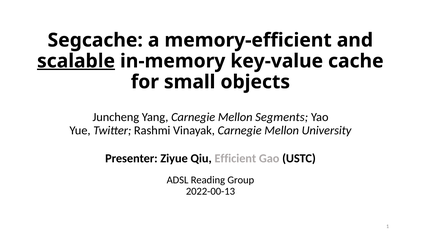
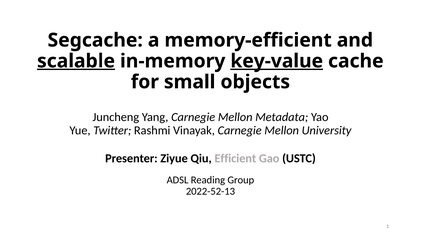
key-value underline: none -> present
Segments: Segments -> Metadata
2022-00-13: 2022-00-13 -> 2022-52-13
